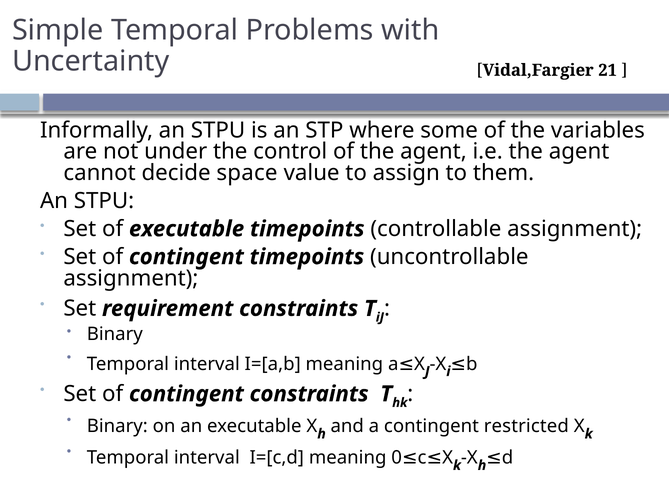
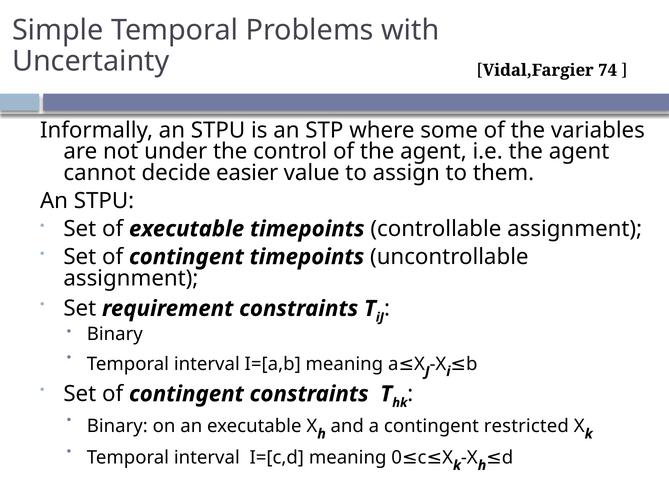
21: 21 -> 74
space: space -> easier
